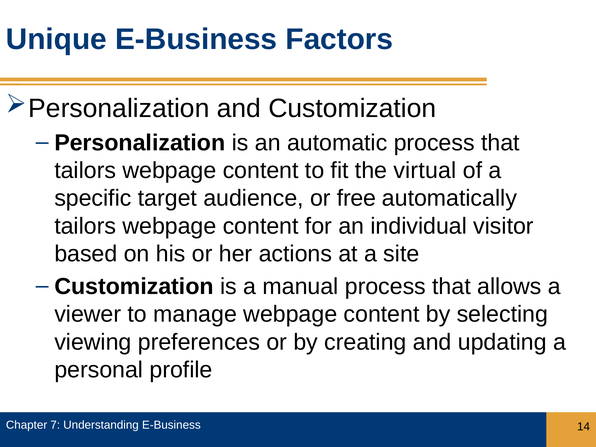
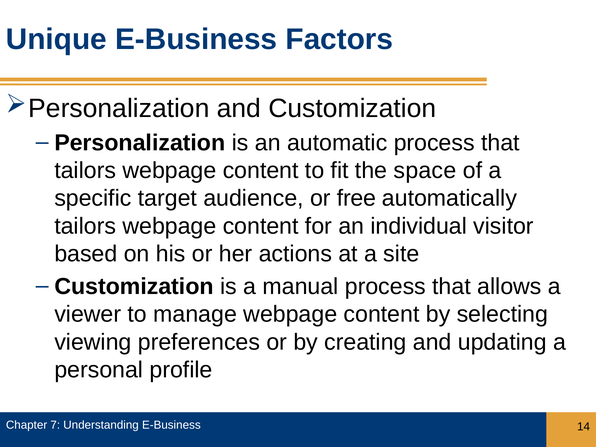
virtual: virtual -> space
